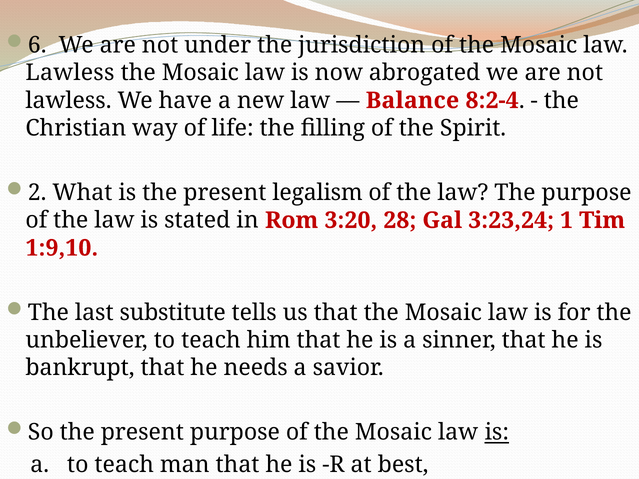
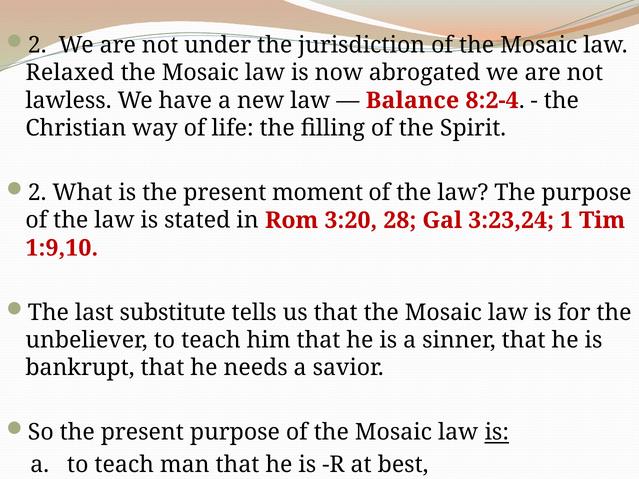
6 at (37, 45): 6 -> 2
Lawless at (70, 73): Lawless -> Relaxed
legalism: legalism -> moment
